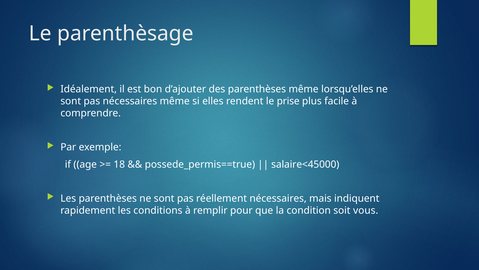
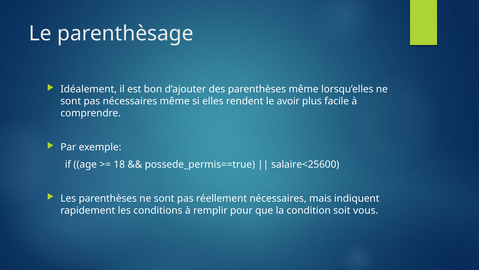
prise: prise -> avoir
salaire<45000: salaire<45000 -> salaire<25600
